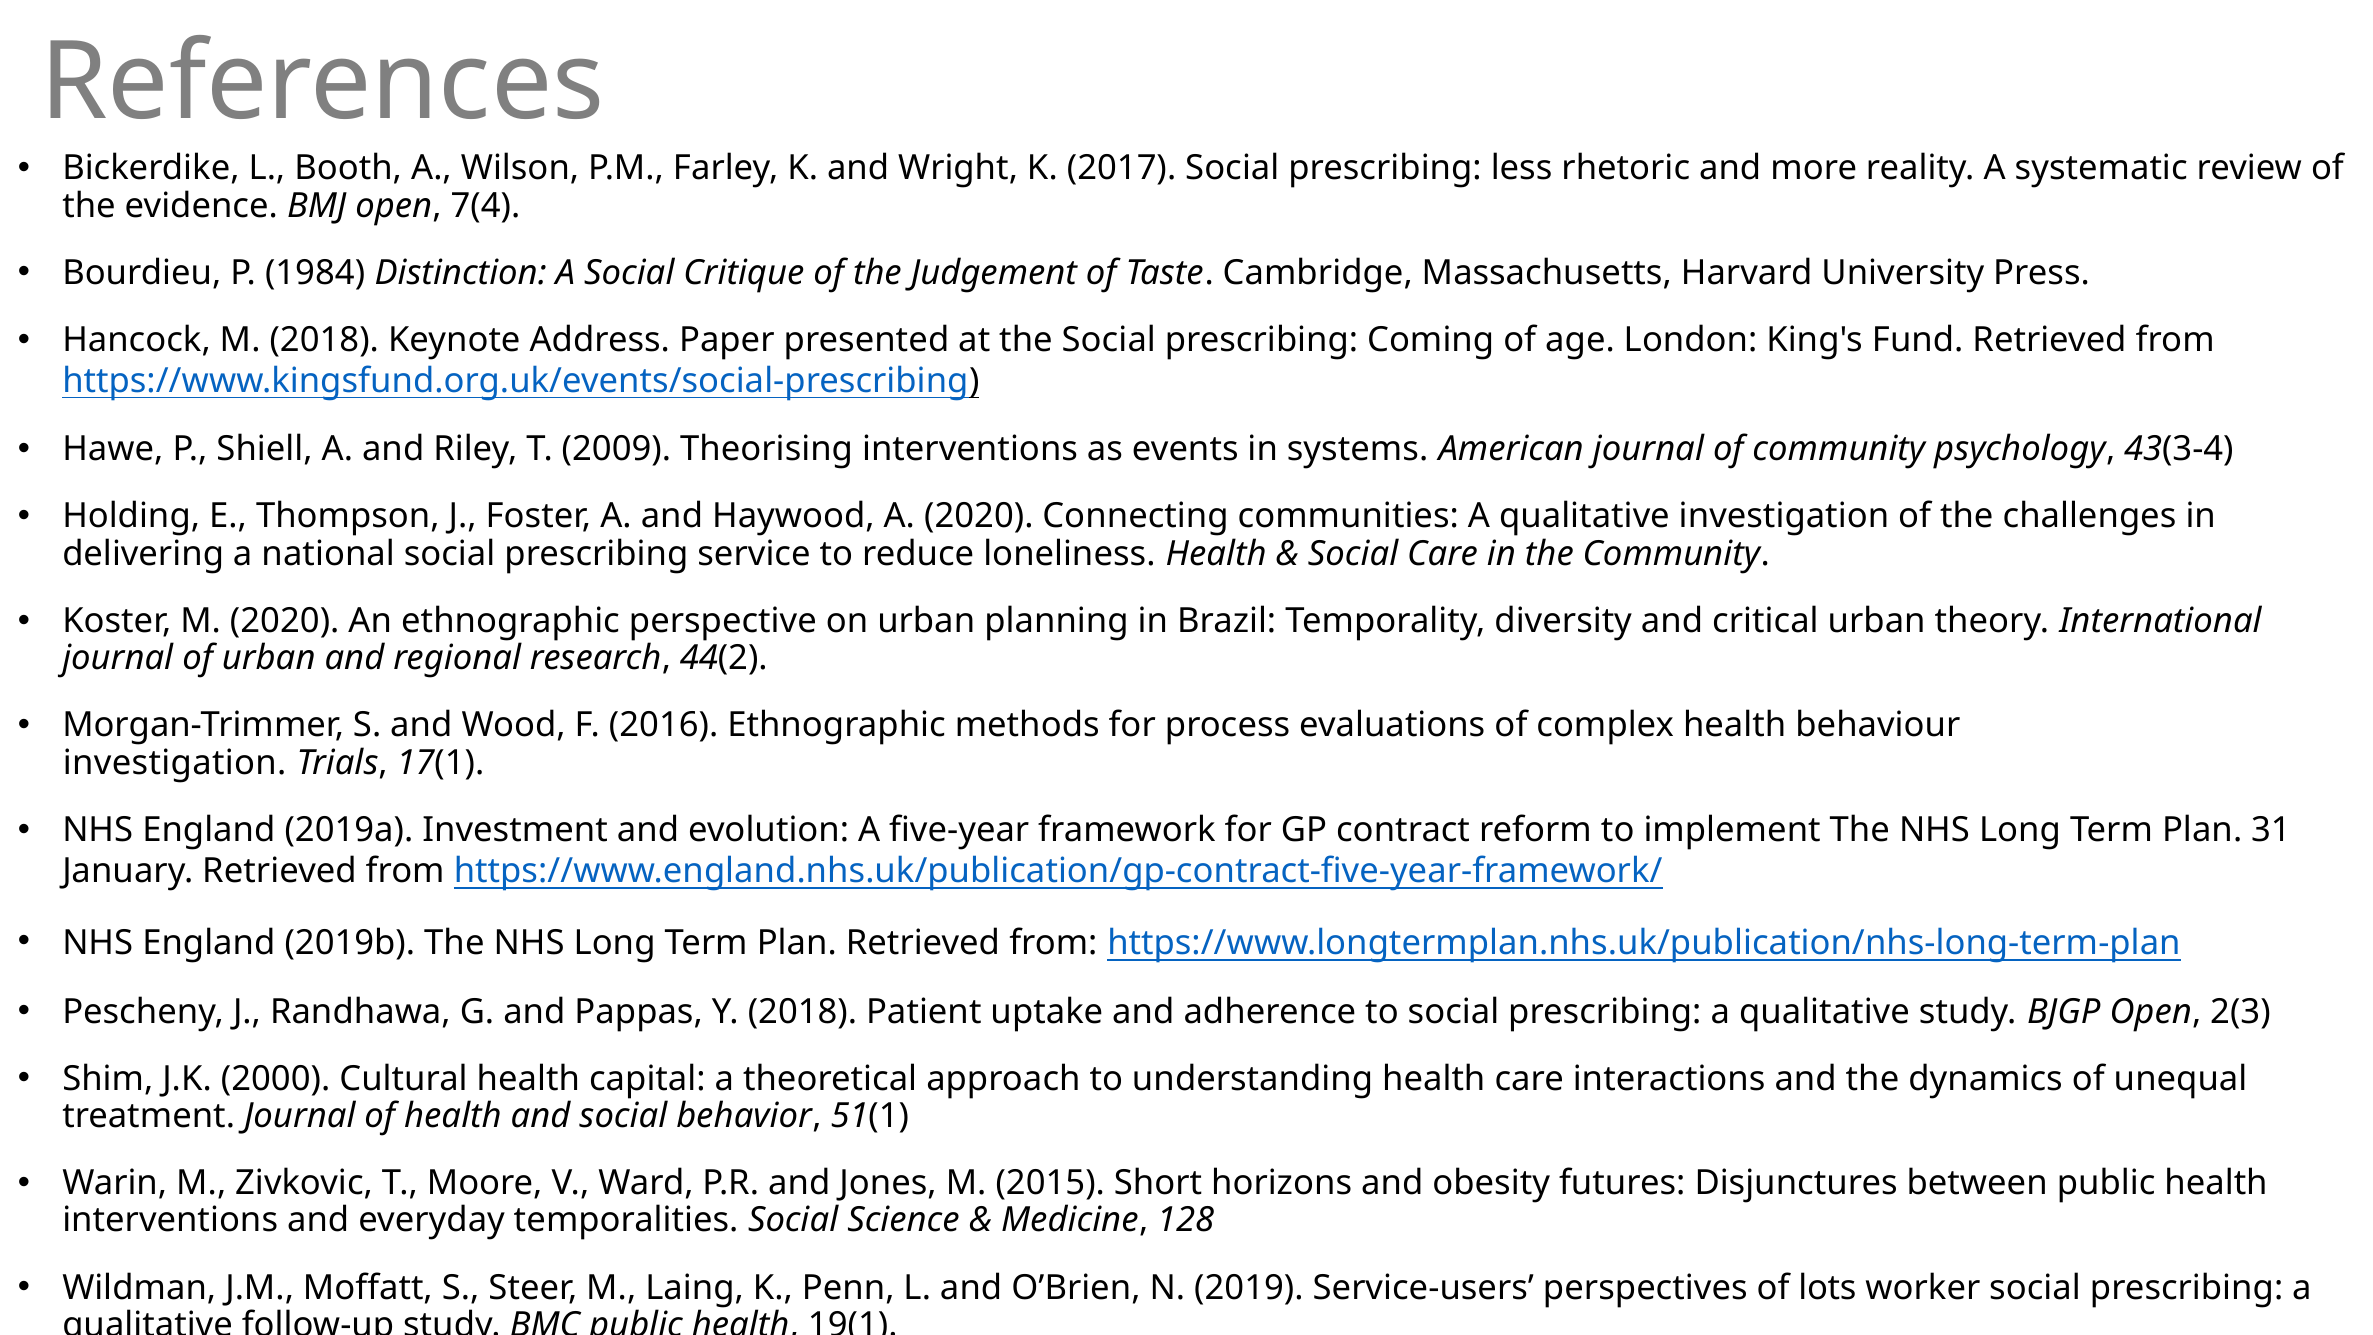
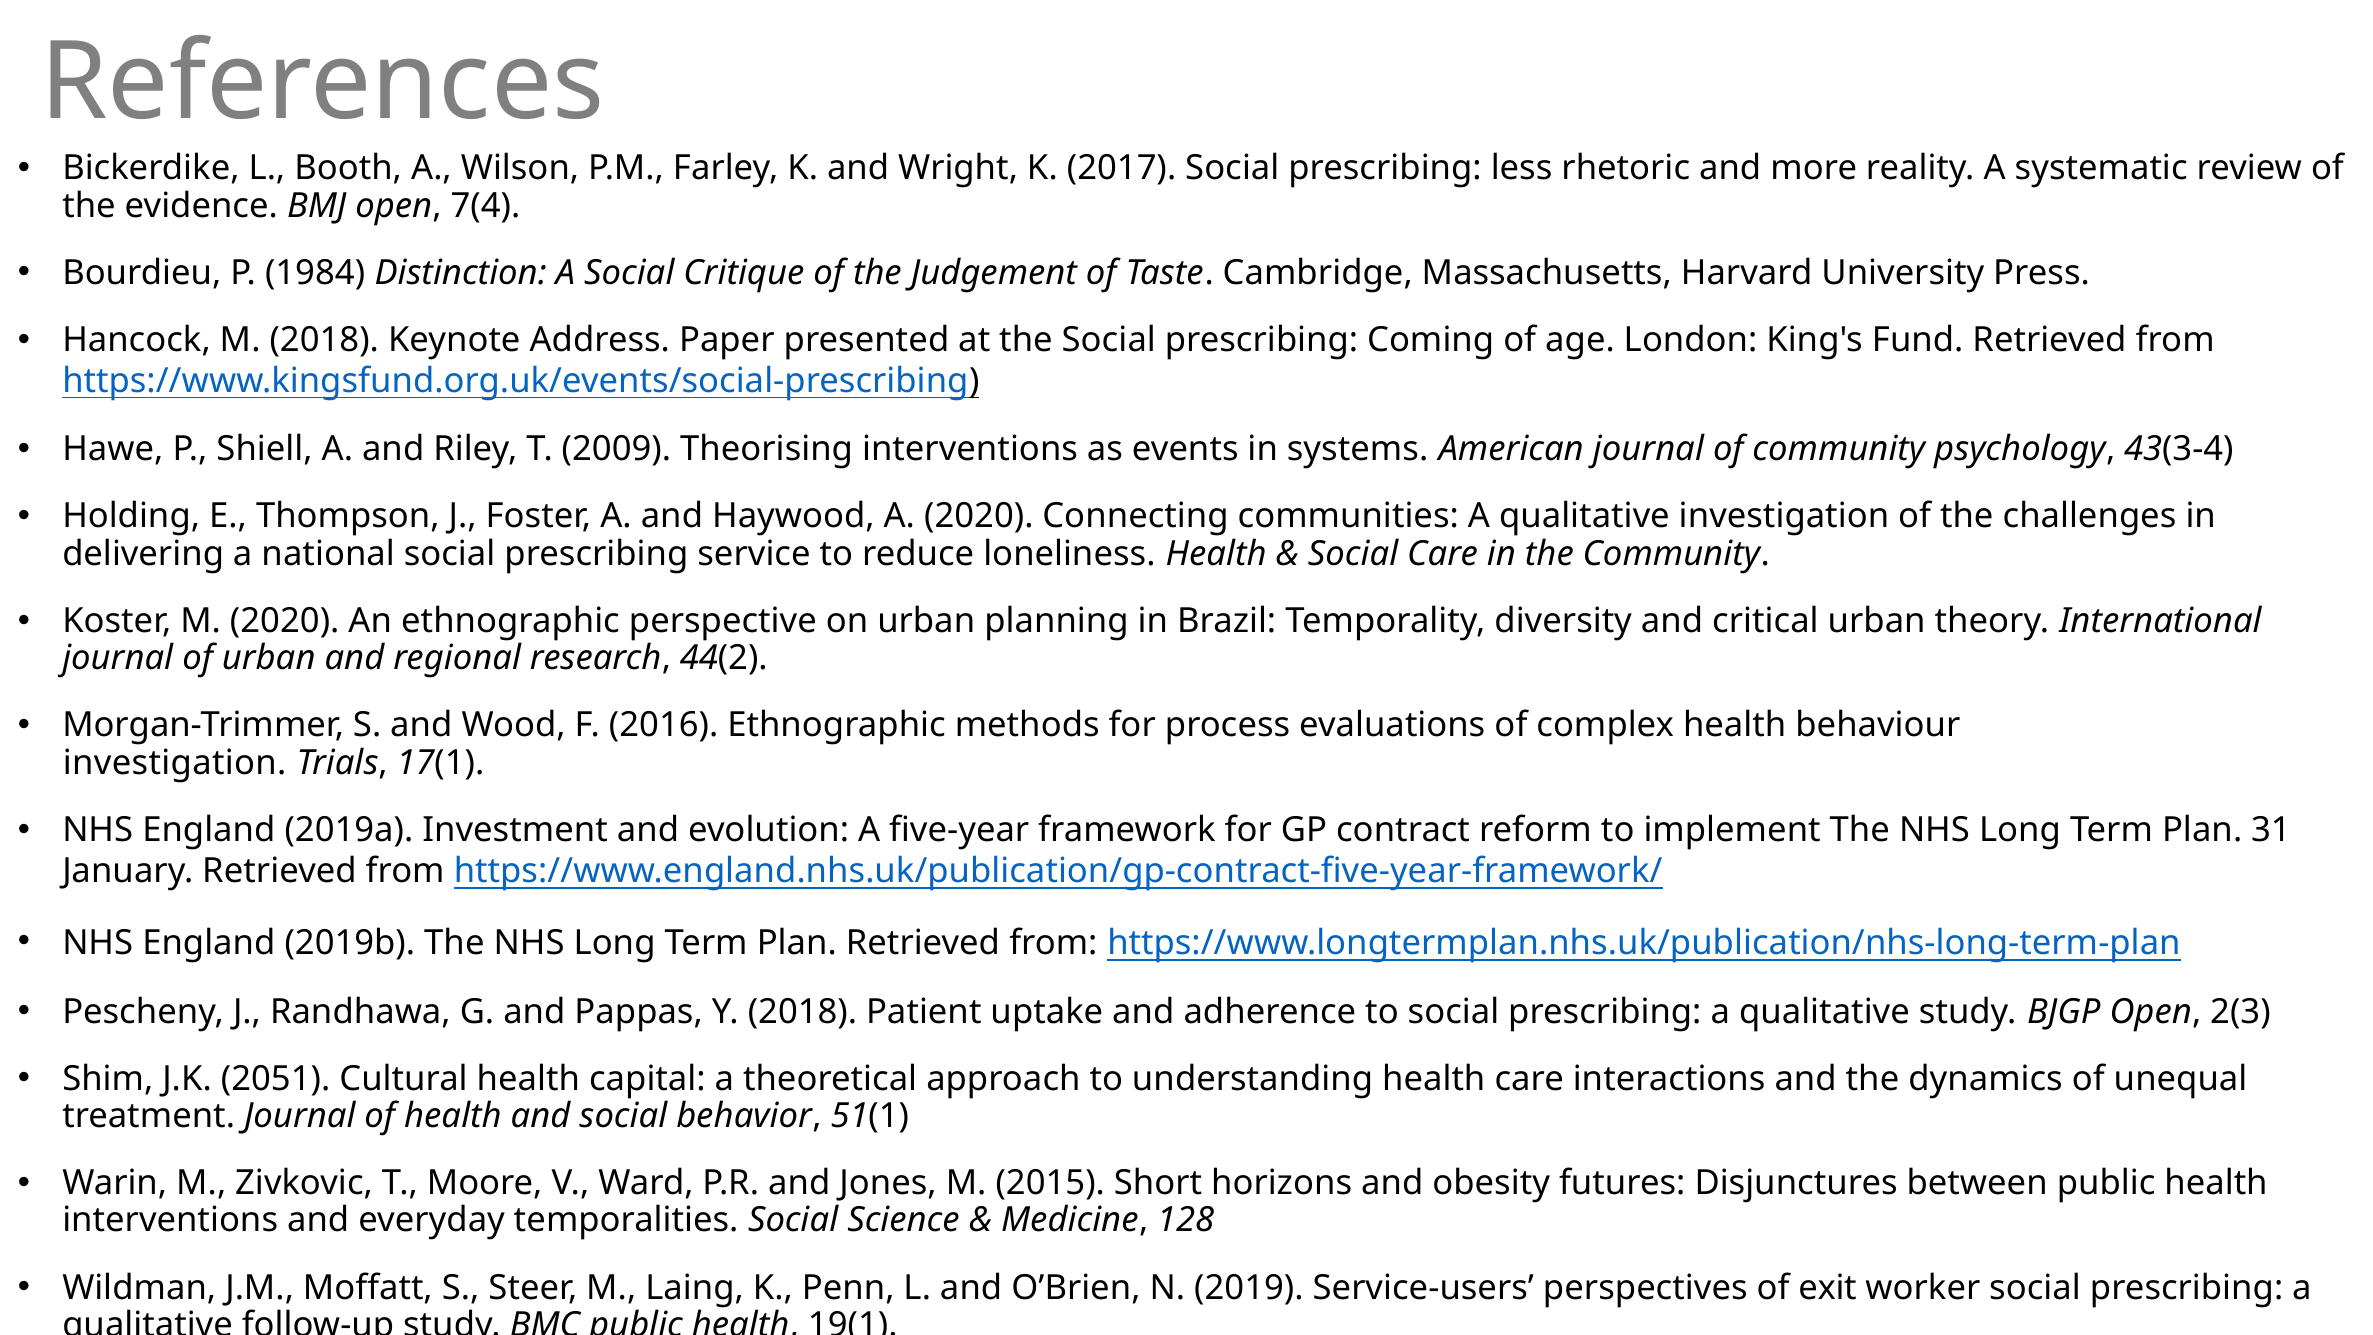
2000: 2000 -> 2051
lots: lots -> exit
